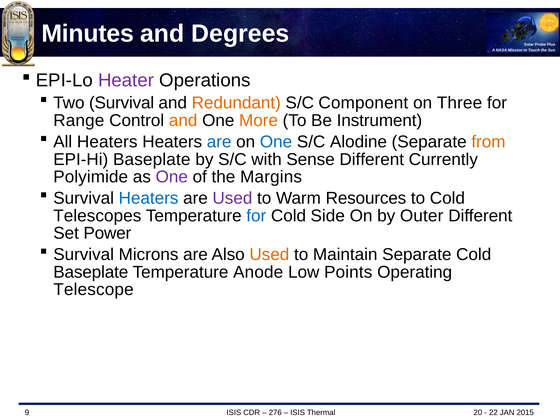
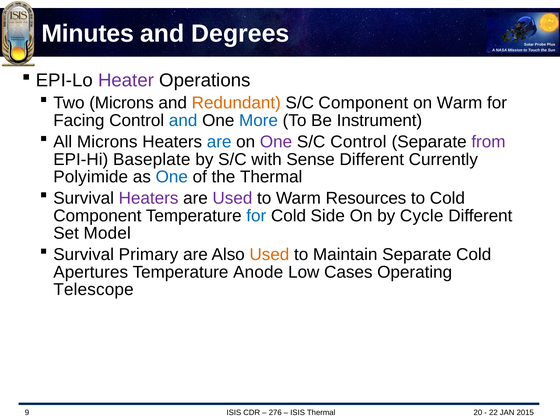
Two Survival: Survival -> Microns
on Three: Three -> Warm
Range: Range -> Facing
and at (183, 120) colour: orange -> blue
More colour: orange -> blue
All Heaters: Heaters -> Microns
One at (276, 142) colour: blue -> purple
S/C Alodine: Alodine -> Control
from colour: orange -> purple
One at (172, 177) colour: purple -> blue
the Margins: Margins -> Thermal
Heaters at (149, 198) colour: blue -> purple
Telescopes at (97, 216): Telescopes -> Component
Outer: Outer -> Cycle
Power: Power -> Model
Microns: Microns -> Primary
Baseplate at (91, 272): Baseplate -> Apertures
Points: Points -> Cases
